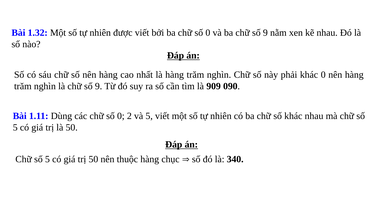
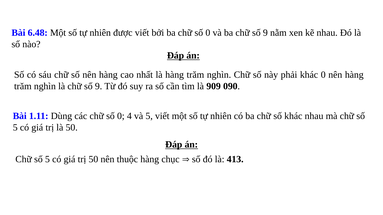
1.32: 1.32 -> 6.48
2: 2 -> 4
340: 340 -> 413
